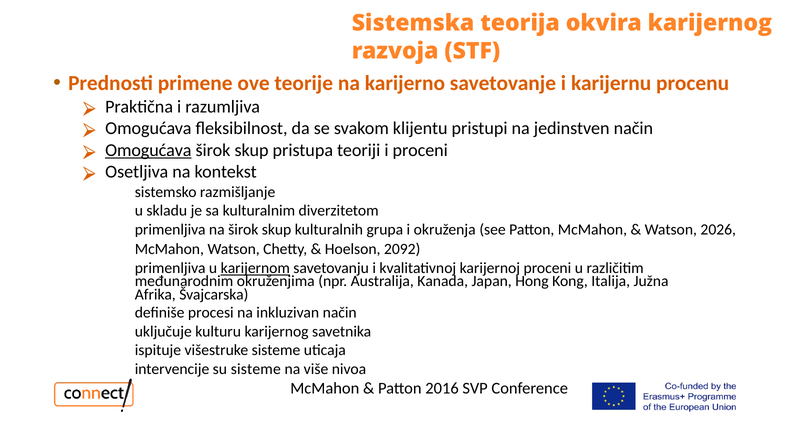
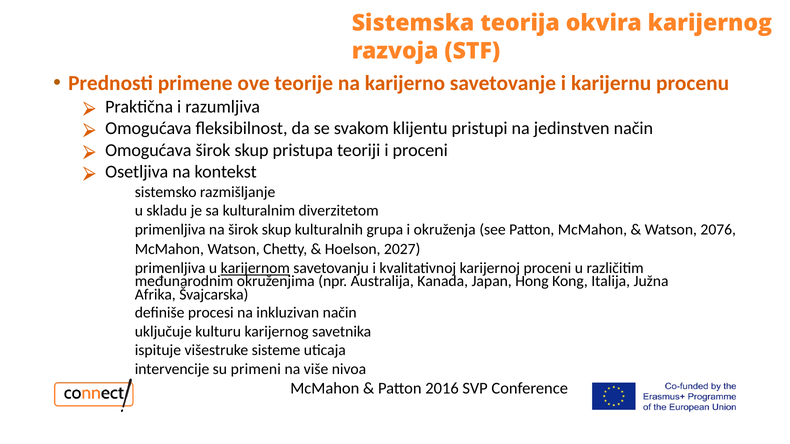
Omogućava at (148, 150) underline: present -> none
2026: 2026 -> 2076
2092: 2092 -> 2027
su sisteme: sisteme -> primeni
